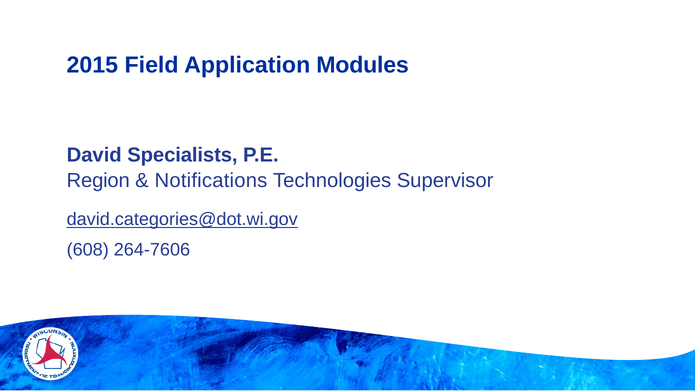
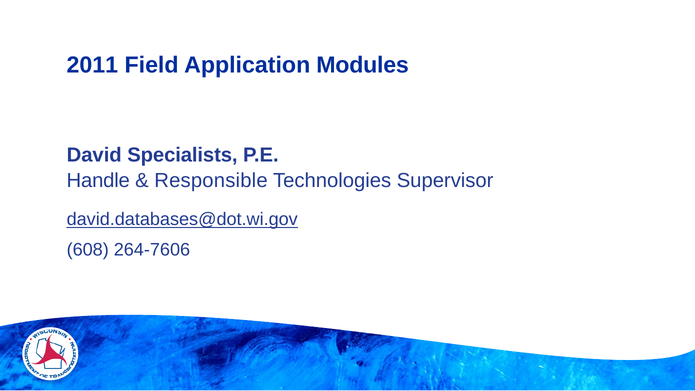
2015: 2015 -> 2011
Region: Region -> Handle
Notifications: Notifications -> Responsible
david.categories@dot.wi.gov: david.categories@dot.wi.gov -> david.databases@dot.wi.gov
